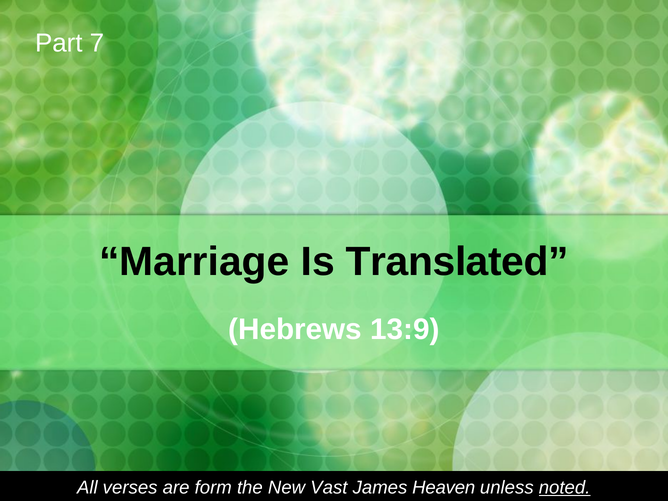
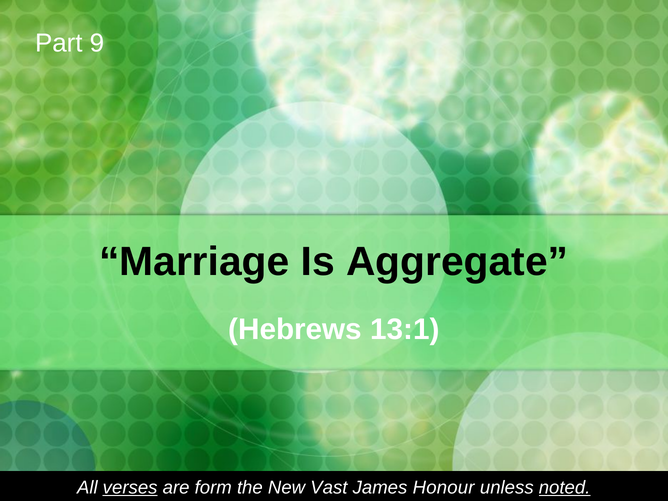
7: 7 -> 9
Translated: Translated -> Aggregate
13:9: 13:9 -> 13:1
verses underline: none -> present
Heaven: Heaven -> Honour
